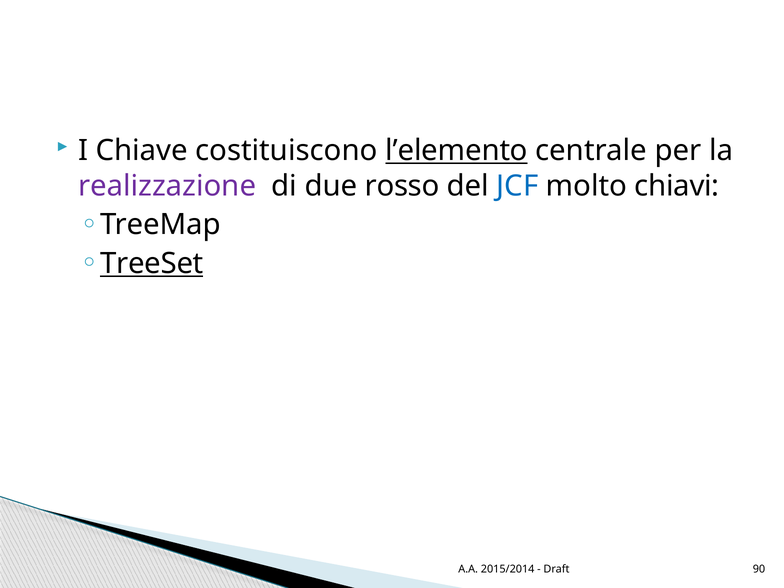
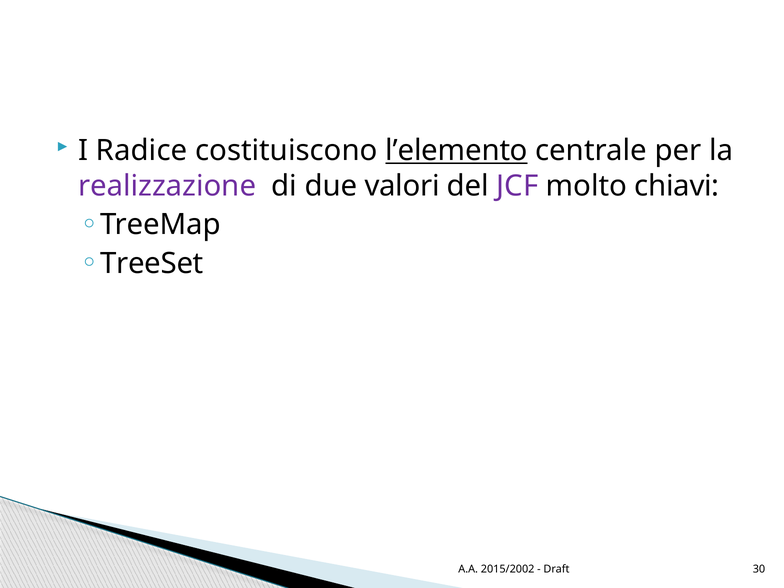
Chiave: Chiave -> Radice
rosso: rosso -> valori
JCF colour: blue -> purple
TreeSet underline: present -> none
2015/2014: 2015/2014 -> 2015/2002
90: 90 -> 30
